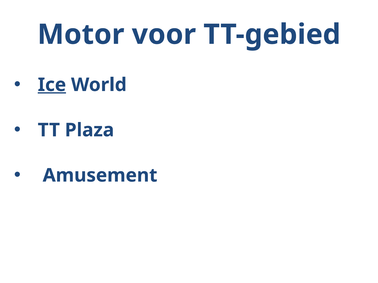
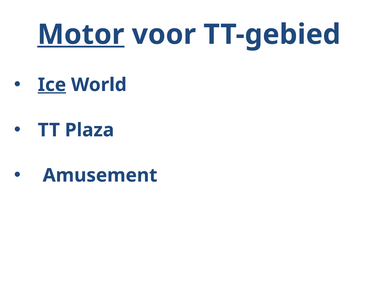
Motor underline: none -> present
